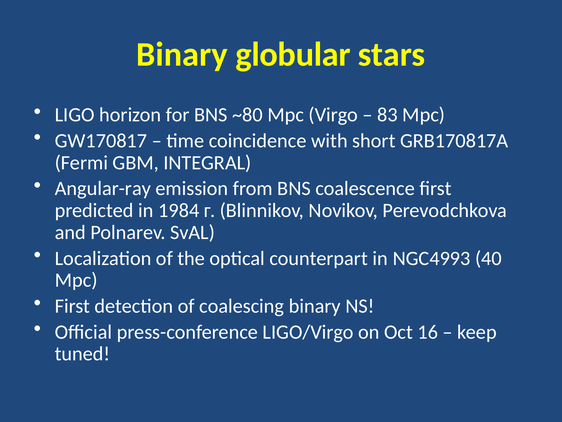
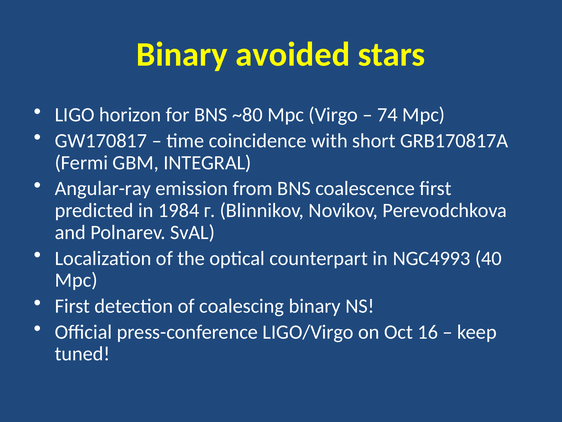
globular: globular -> avoided
83: 83 -> 74
